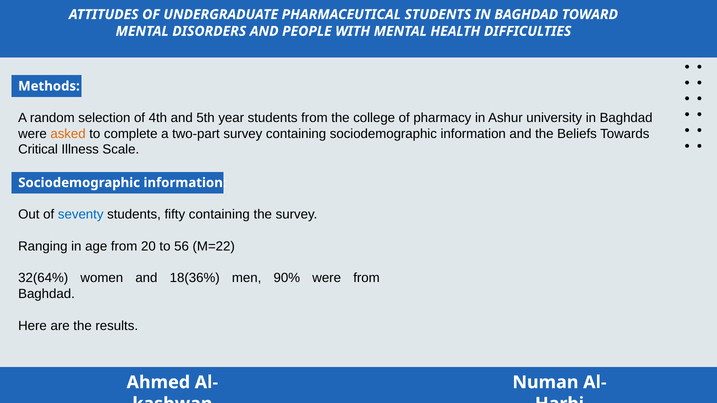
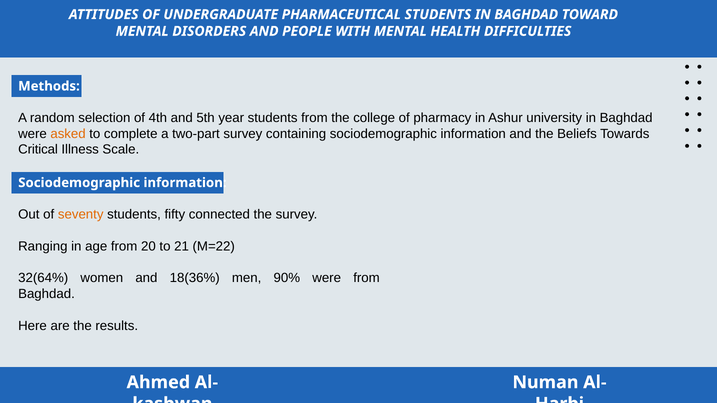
seventy colour: blue -> orange
fifty containing: containing -> connected
56: 56 -> 21
